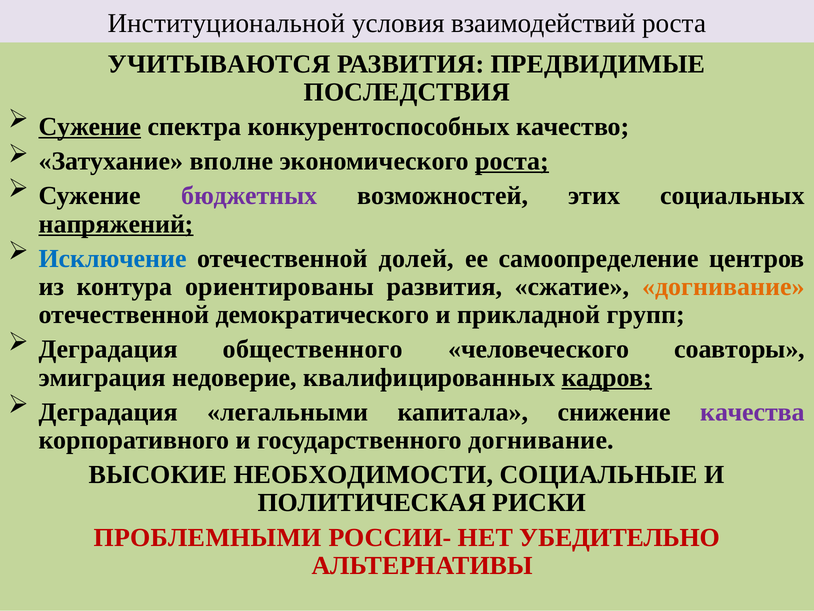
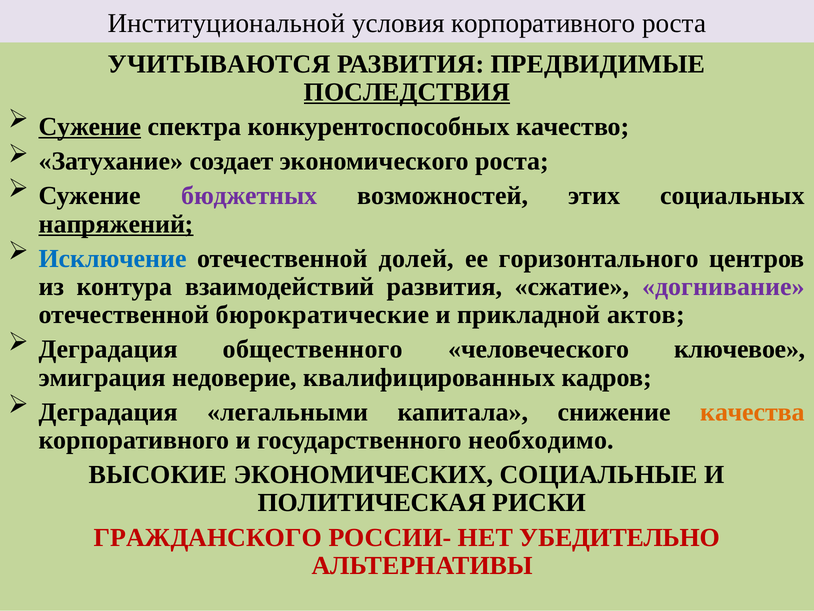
условия взаимодействий: взаимодействий -> корпоративного
ПОСЛЕДСТВИЯ underline: none -> present
вполне: вполне -> создает
роста at (512, 161) underline: present -> none
самоопределение: самоопределение -> горизонтального
ориентированы: ориентированы -> взаимодействий
догнивание at (723, 286) colour: orange -> purple
демократического: демократического -> бюрократические
групп: групп -> актов
соавторы: соавторы -> ключевое
кадров underline: present -> none
качества colour: purple -> orange
государственного догнивание: догнивание -> необходимо
НЕОБХОДИМОСТИ: НЕОБХОДИМОСТИ -> ЭКОНОМИЧЕСКИХ
ПРОБЛЕМНЫМИ: ПРОБЛЕМНЫМИ -> ГРАЖДАНСКОГО
